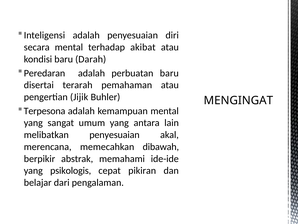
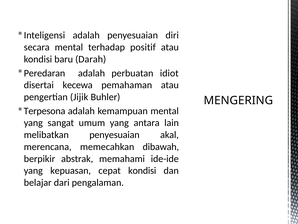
akibat: akibat -> positif
perbuatan baru: baru -> idiot
terarah: terarah -> kecewa
MENGINGAT: MENGINGAT -> MENGERING
psikologis: psikologis -> kepuasan
cepat pikiran: pikiran -> kondisi
